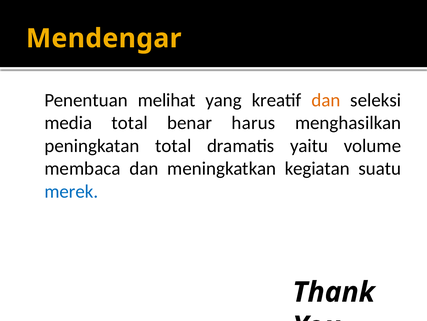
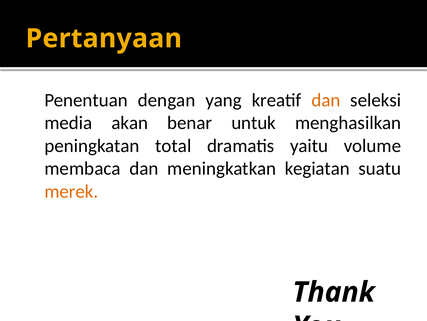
Mendengar: Mendengar -> Pertanyaan
melihat: melihat -> dengan
media total: total -> akan
harus: harus -> untuk
merek colour: blue -> orange
